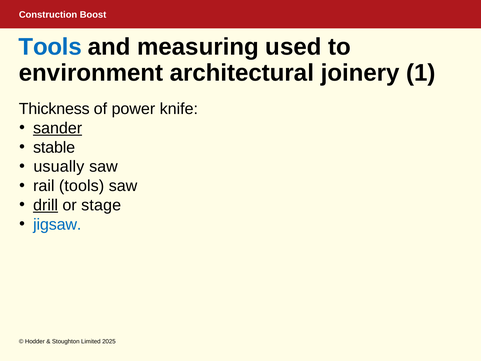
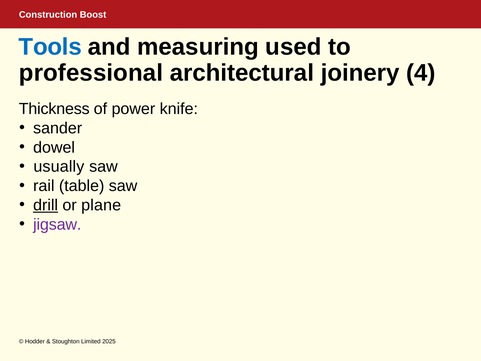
environment: environment -> professional
1: 1 -> 4
sander underline: present -> none
stable: stable -> dowel
rail tools: tools -> table
stage: stage -> plane
jigsaw colour: blue -> purple
